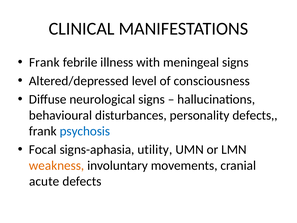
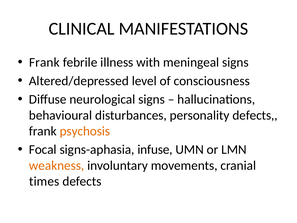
psychosis colour: blue -> orange
utility: utility -> infuse
acute: acute -> times
